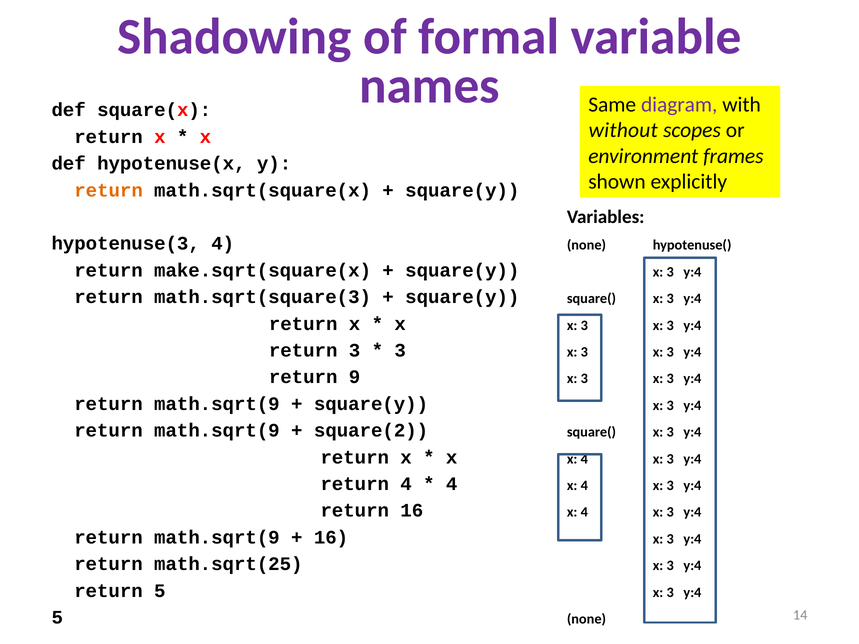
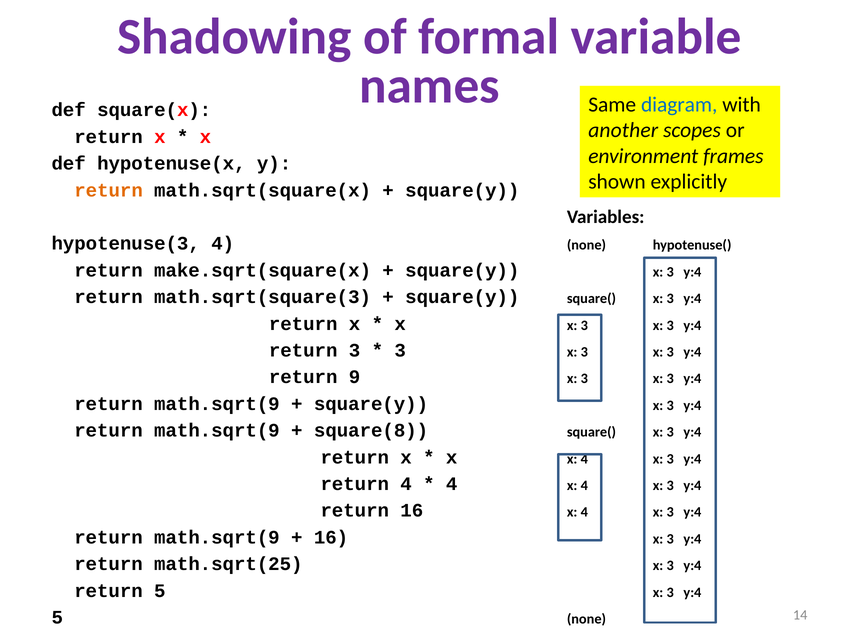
diagram colour: purple -> blue
without: without -> another
square(2: square(2 -> square(8
